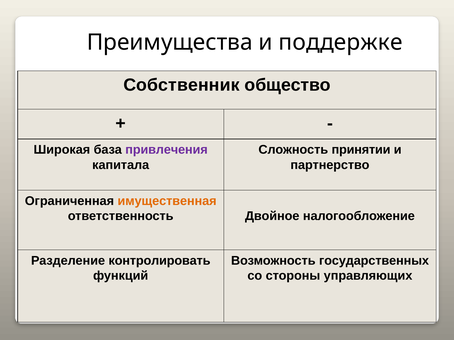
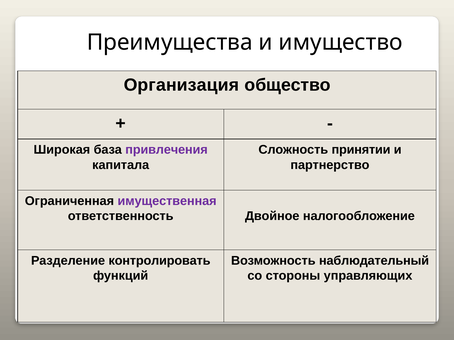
поддержке: поддержке -> имущество
Собственник: Собственник -> Организация
имущественная colour: orange -> purple
государственных: государственных -> наблюдательный
